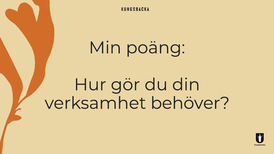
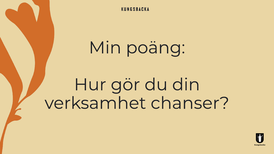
behöver: behöver -> chanser
